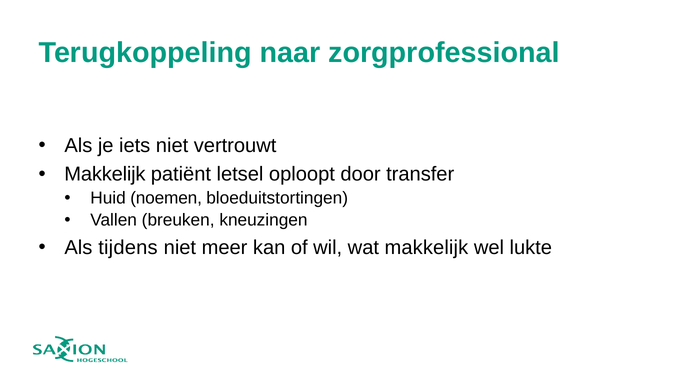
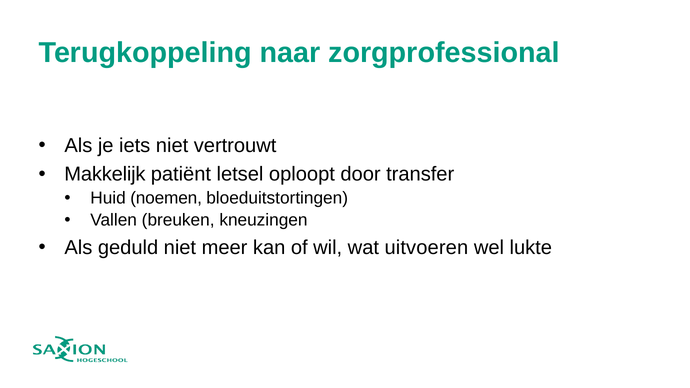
tijdens: tijdens -> geduld
wat makkelijk: makkelijk -> uitvoeren
